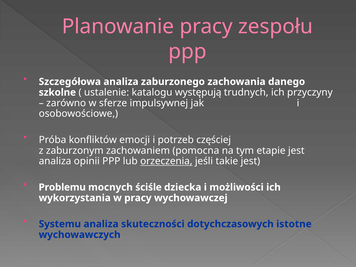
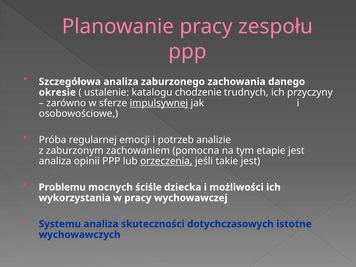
szkolne: szkolne -> okresie
występują: występują -> chodzenie
impulsywnej underline: none -> present
konfliktów: konfliktów -> regularnej
częściej: częściej -> analizie
